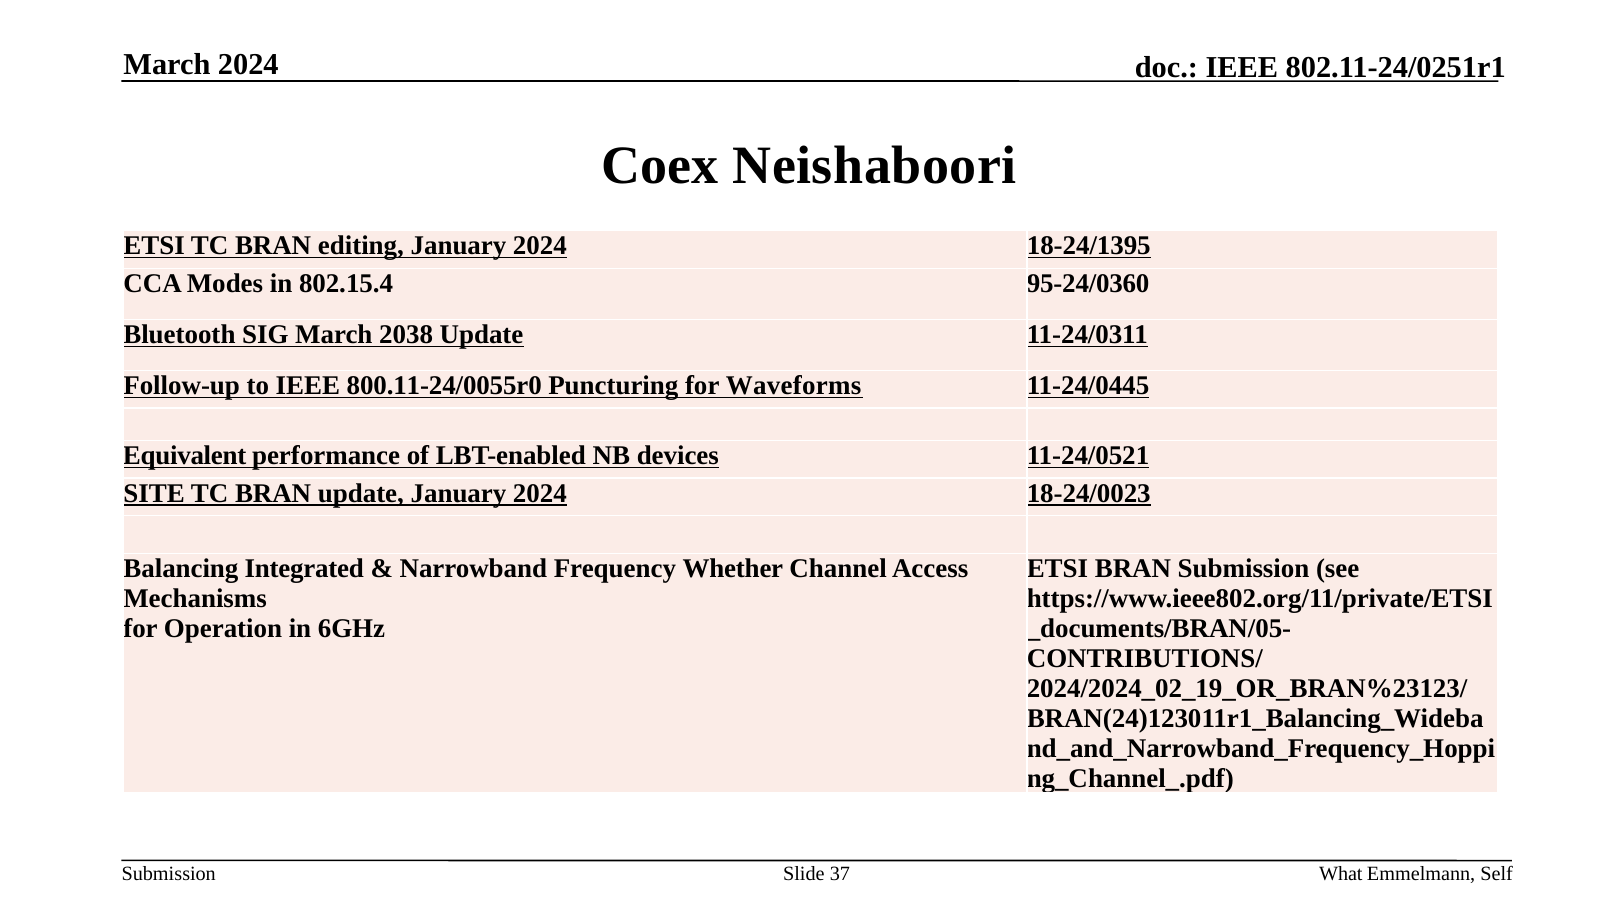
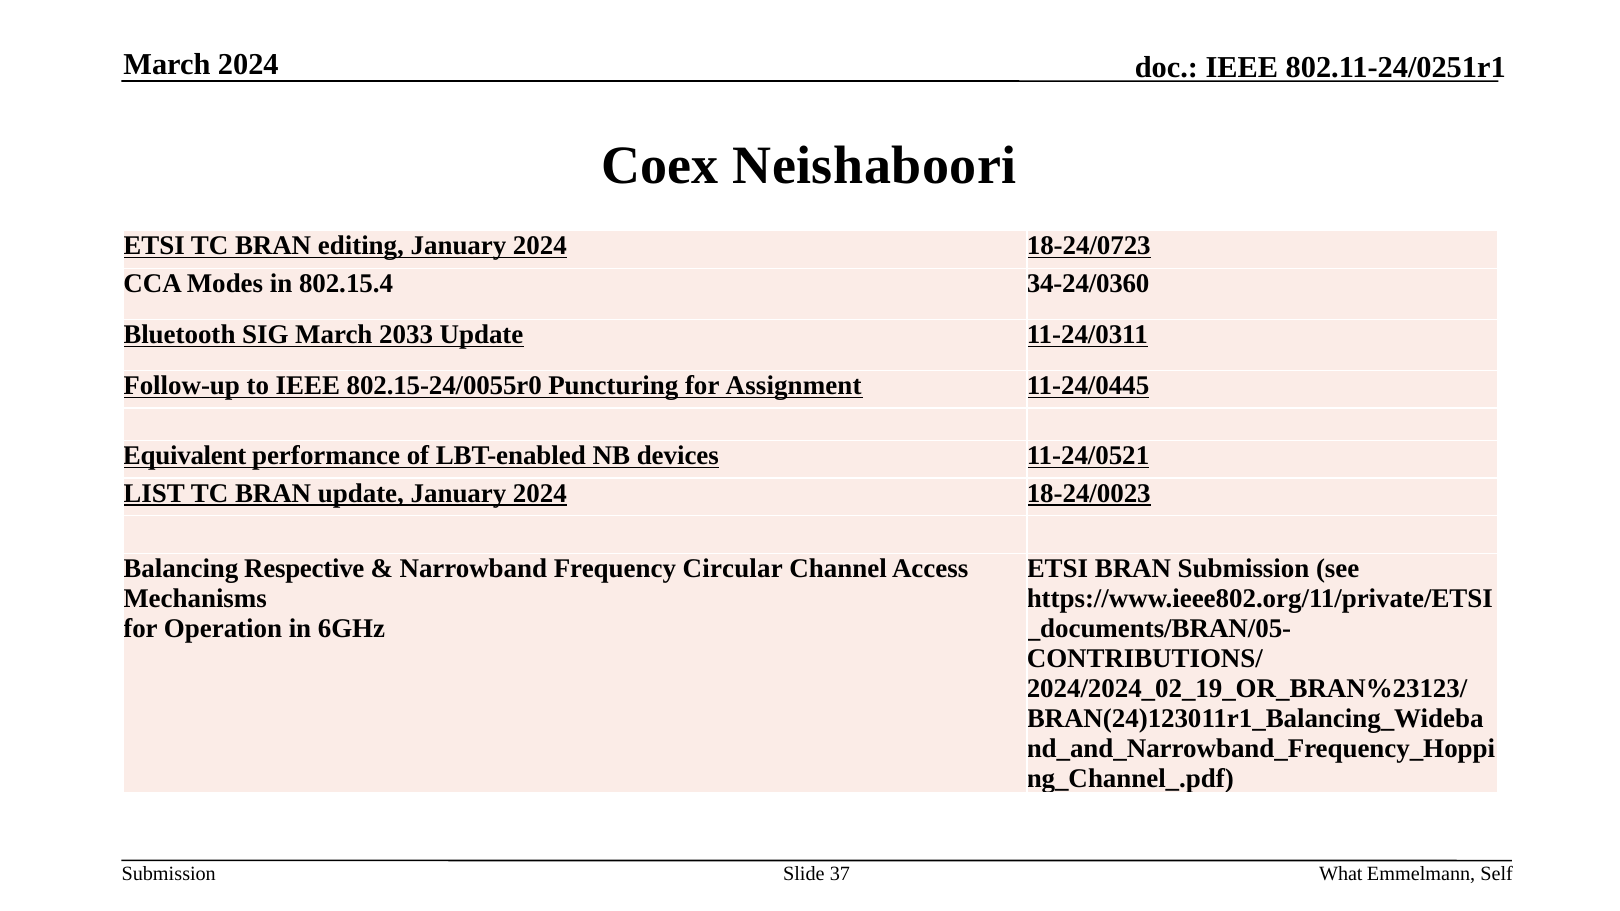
18-24/1395: 18-24/1395 -> 18-24/0723
95-24/0360: 95-24/0360 -> 34-24/0360
2038: 2038 -> 2033
800.11-24/0055r0: 800.11-24/0055r0 -> 802.15-24/0055r0
Waveforms: Waveforms -> Assignment
SITE: SITE -> LIST
Integrated: Integrated -> Respective
Whether: Whether -> Circular
